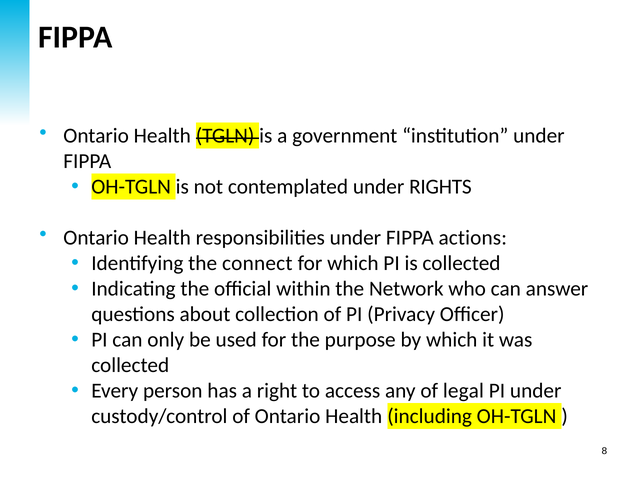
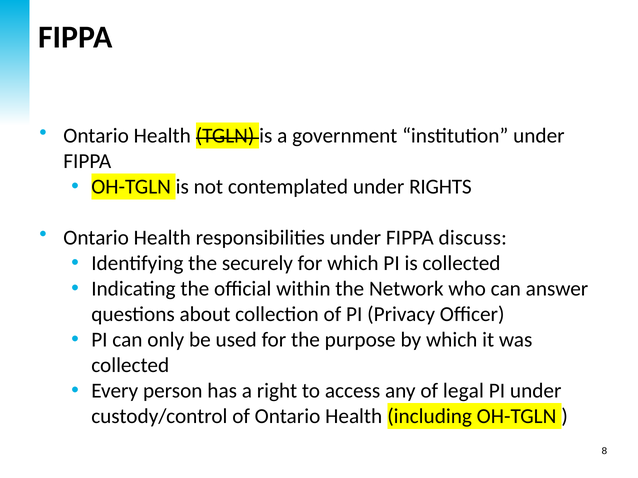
actions: actions -> discuss
connect: connect -> securely
